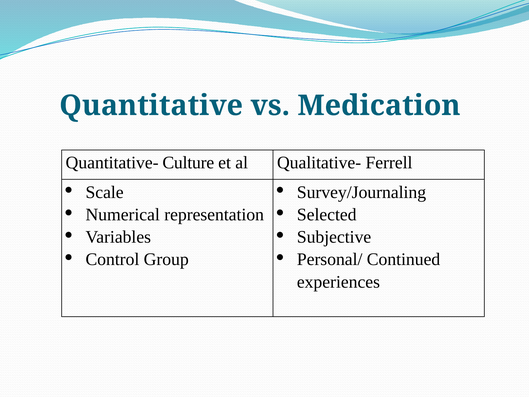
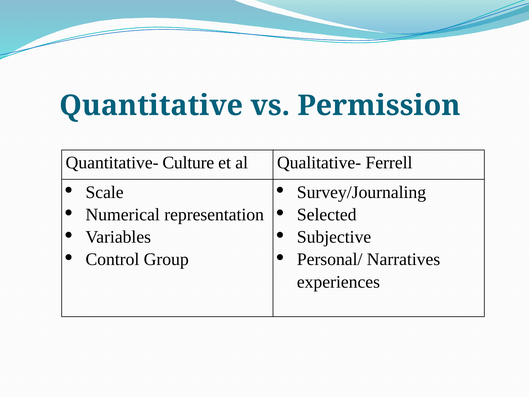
Medication: Medication -> Permission
Continued: Continued -> Narratives
